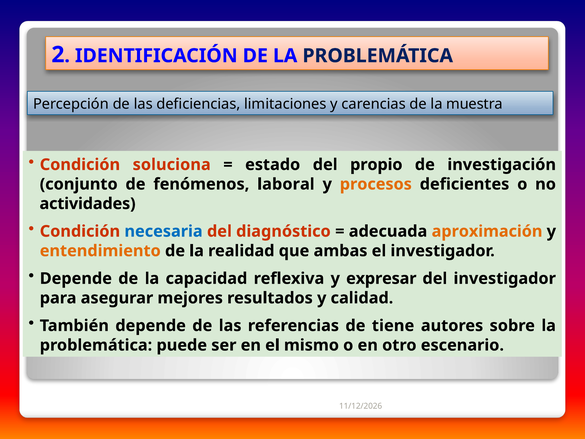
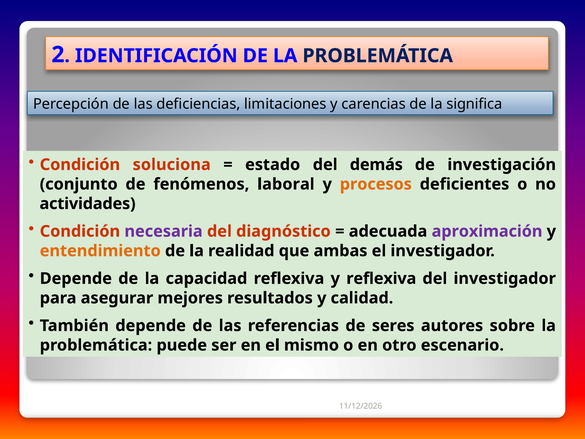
muestra: muestra -> significa
propio: propio -> demás
necesaria colour: blue -> purple
aproximación colour: orange -> purple
y expresar: expresar -> reflexiva
tiene: tiene -> seres
